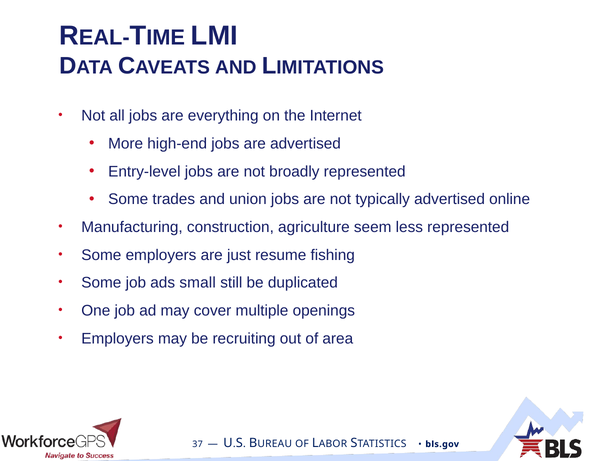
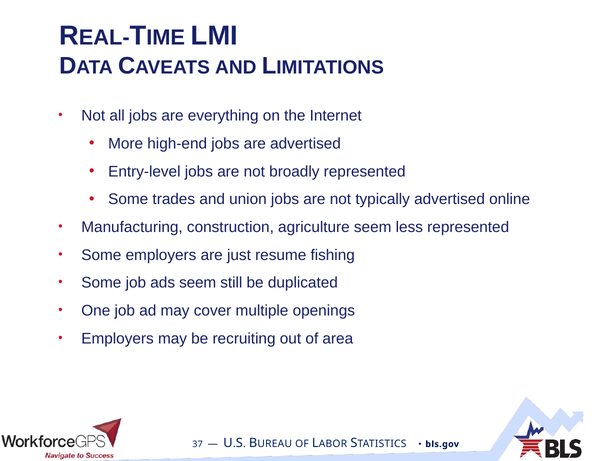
ads small: small -> seem
